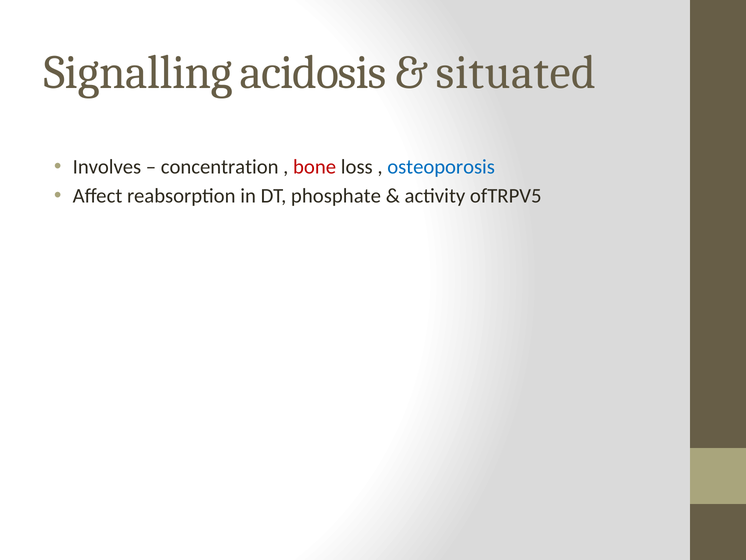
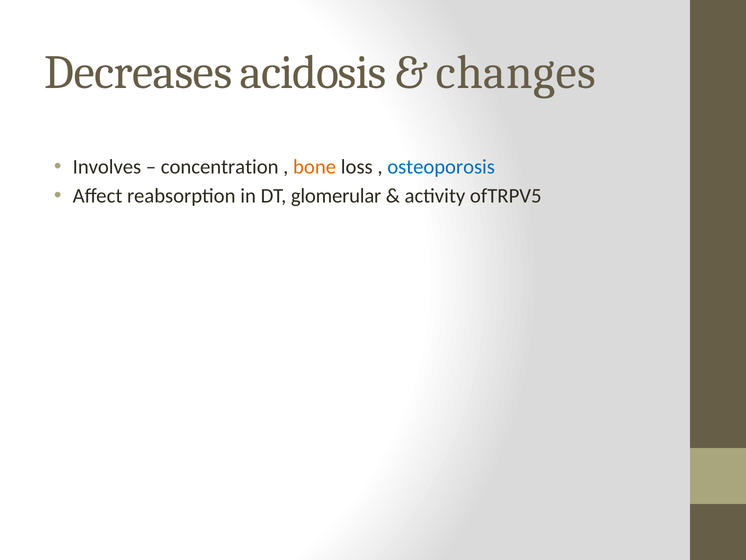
Signalling: Signalling -> Decreases
situated: situated -> changes
bone colour: red -> orange
phosphate: phosphate -> glomerular
